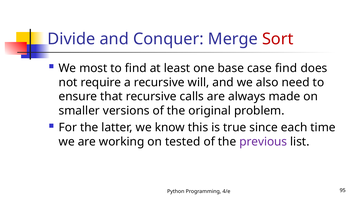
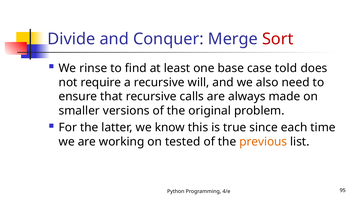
most: most -> rinse
case find: find -> told
previous colour: purple -> orange
